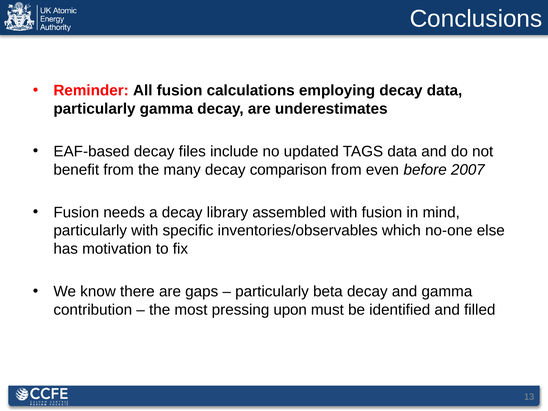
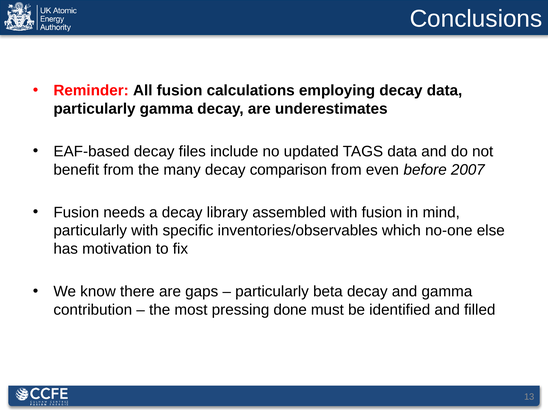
upon: upon -> done
